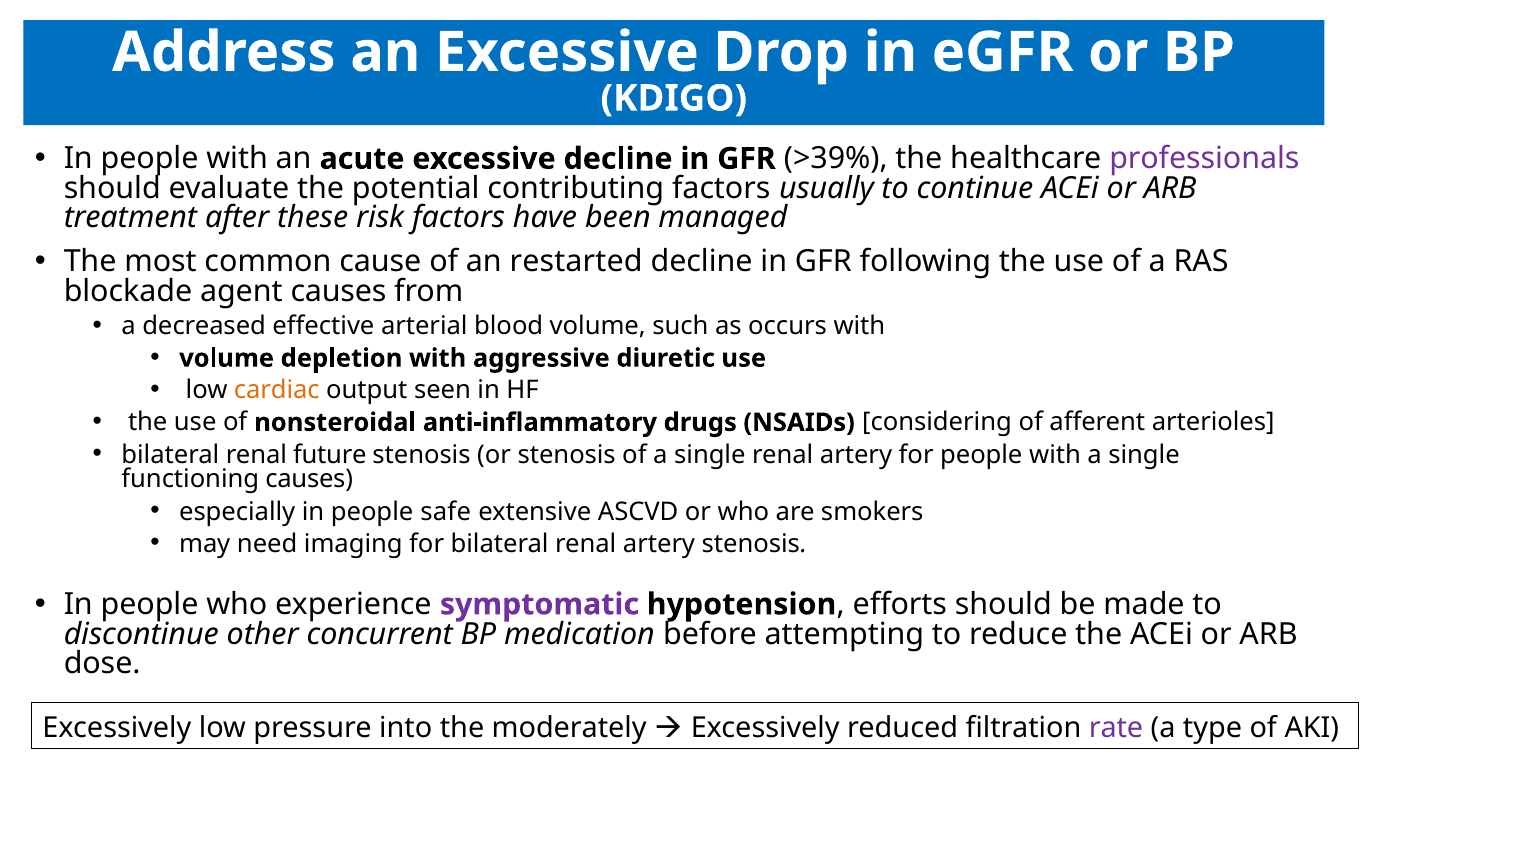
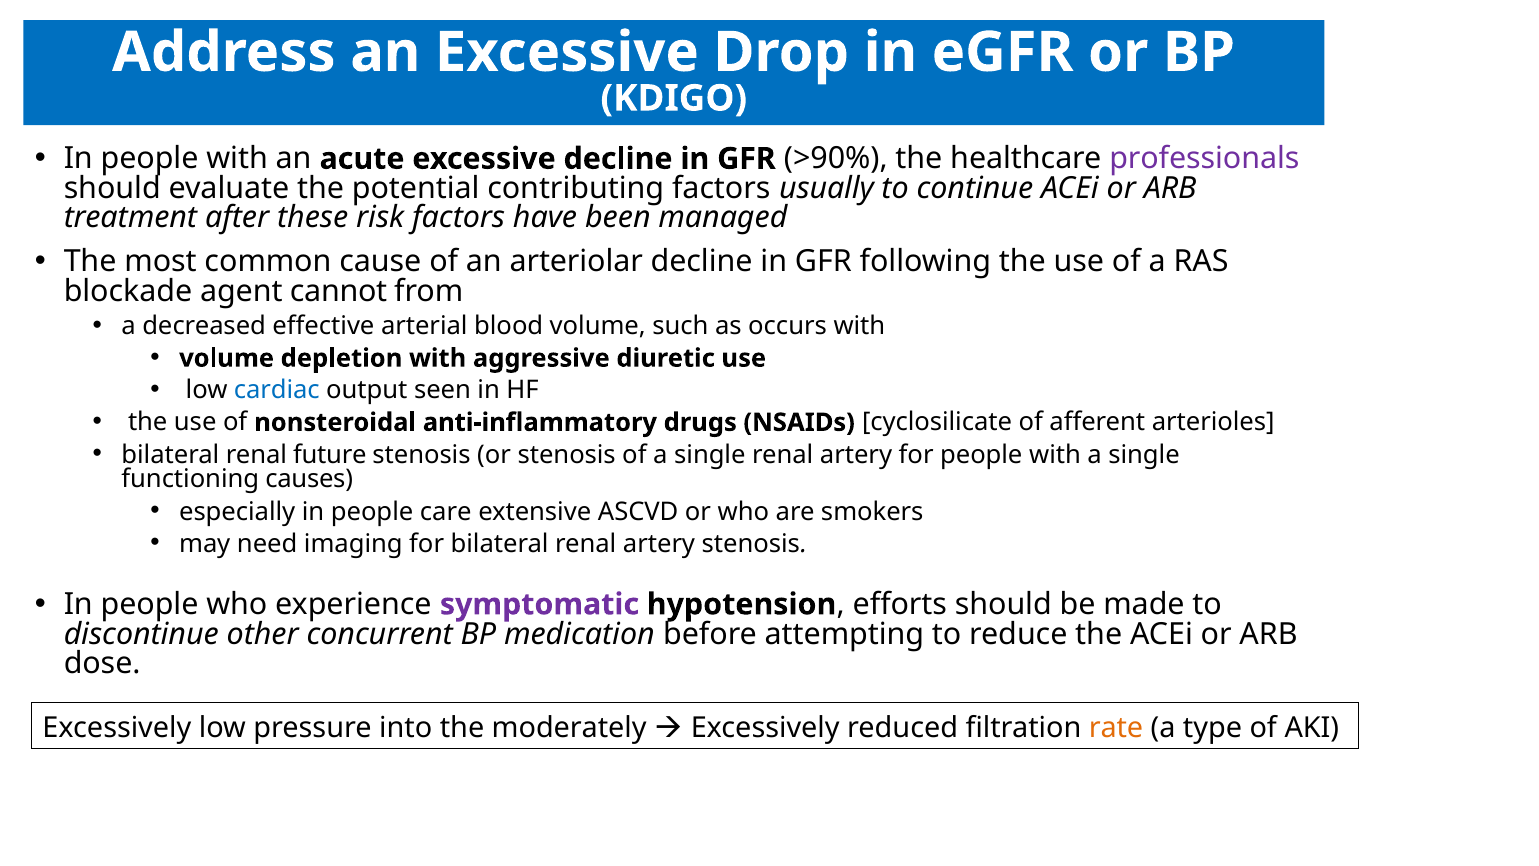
>39%: >39% -> >90%
restarted: restarted -> arteriolar
agent causes: causes -> cannot
cardiac colour: orange -> blue
considering: considering -> cyclosilicate
safe: safe -> care
rate colour: purple -> orange
